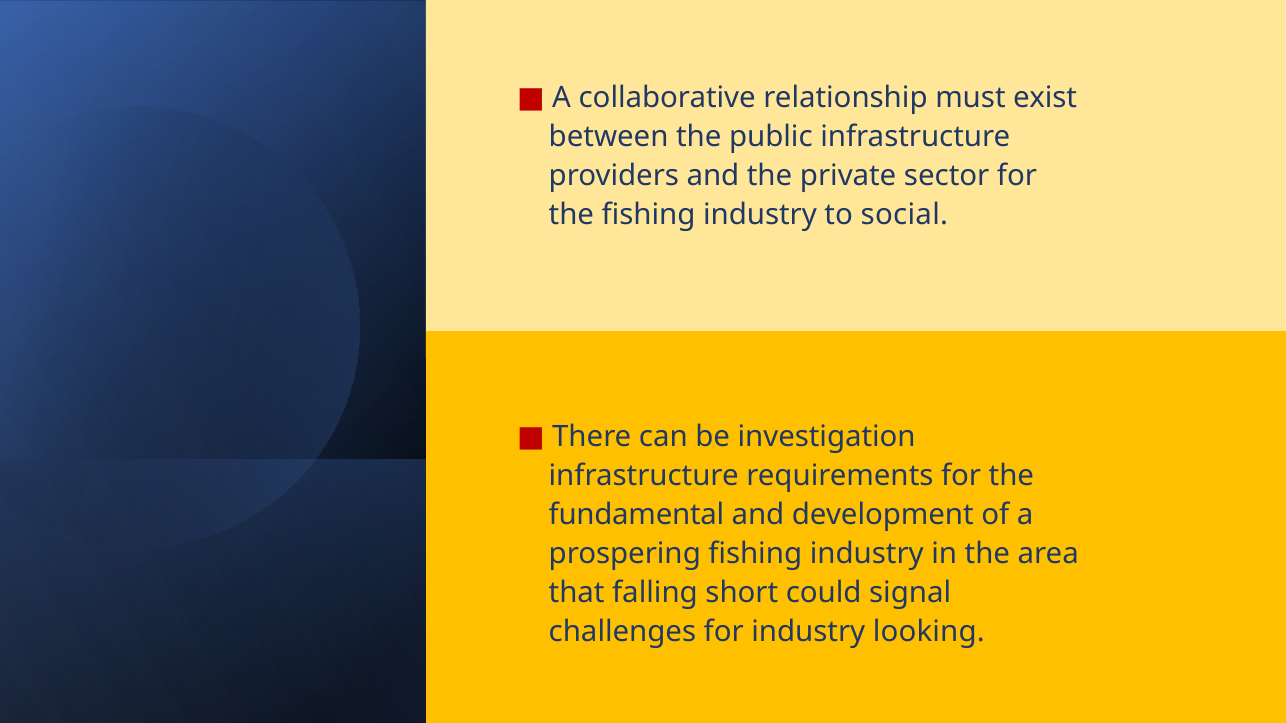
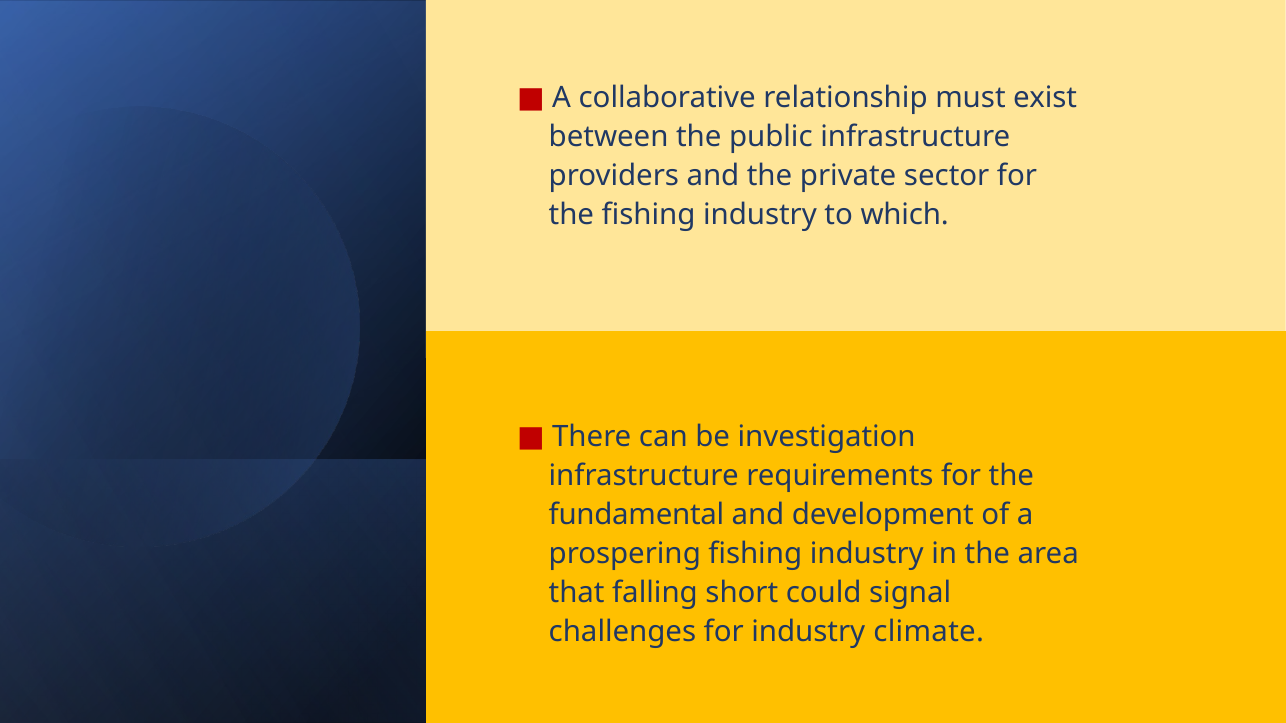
social: social -> which
looking: looking -> climate
